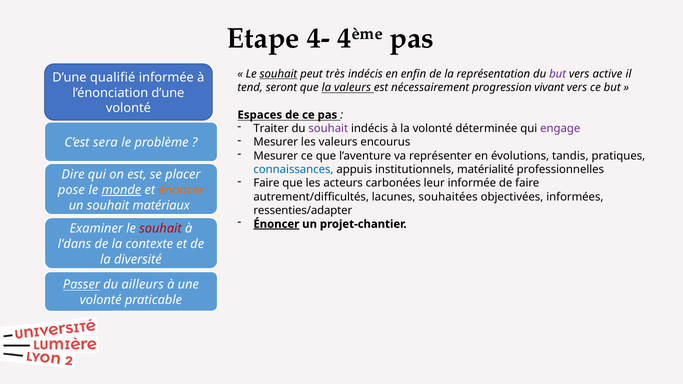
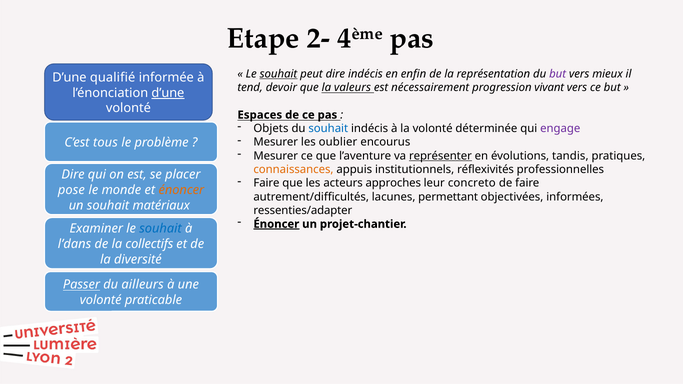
4-: 4- -> 2-
peut très: très -> dire
active: active -> mieux
seront: seront -> devoir
d’une at (168, 93) underline: none -> present
Traiter: Traiter -> Objets
souhait at (328, 129) colour: purple -> blue
les valeurs: valeurs -> oublier
sera: sera -> tous
représenter underline: none -> present
connaissances colour: blue -> orange
matérialité: matérialité -> réflexivités
carbonées: carbonées -> approches
leur informée: informée -> concreto
monde underline: present -> none
souhaitées: souhaitées -> permettant
souhait at (161, 229) colour: red -> blue
contexte: contexte -> collectifs
